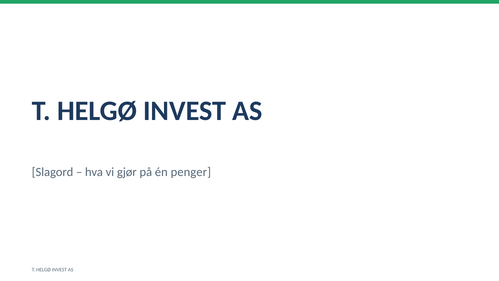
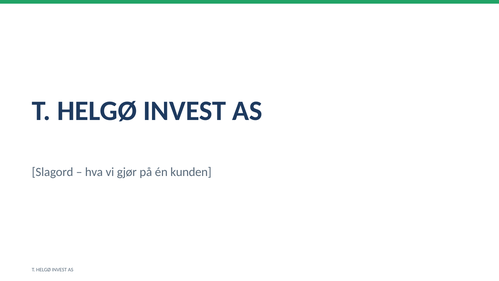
penger: penger -> kunden
